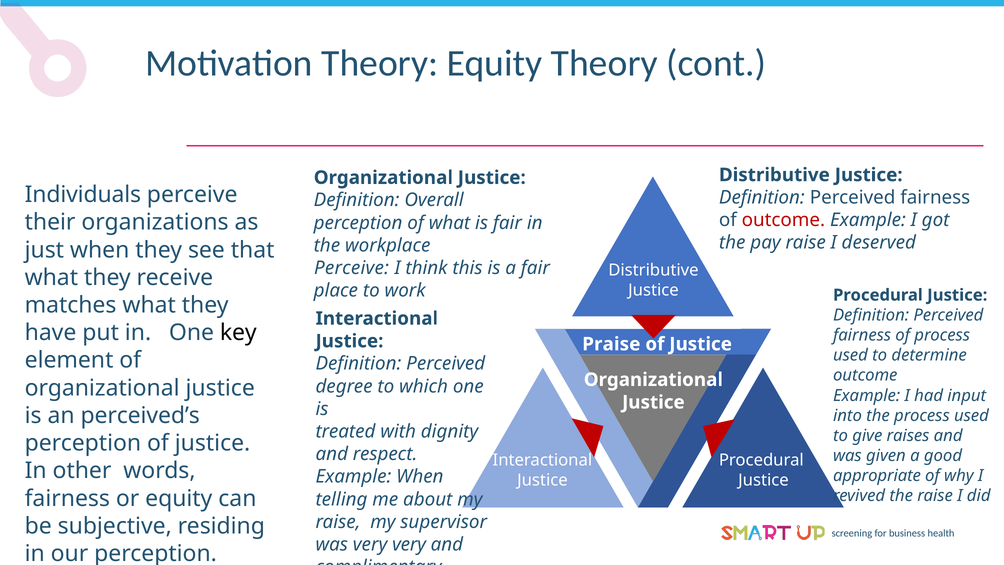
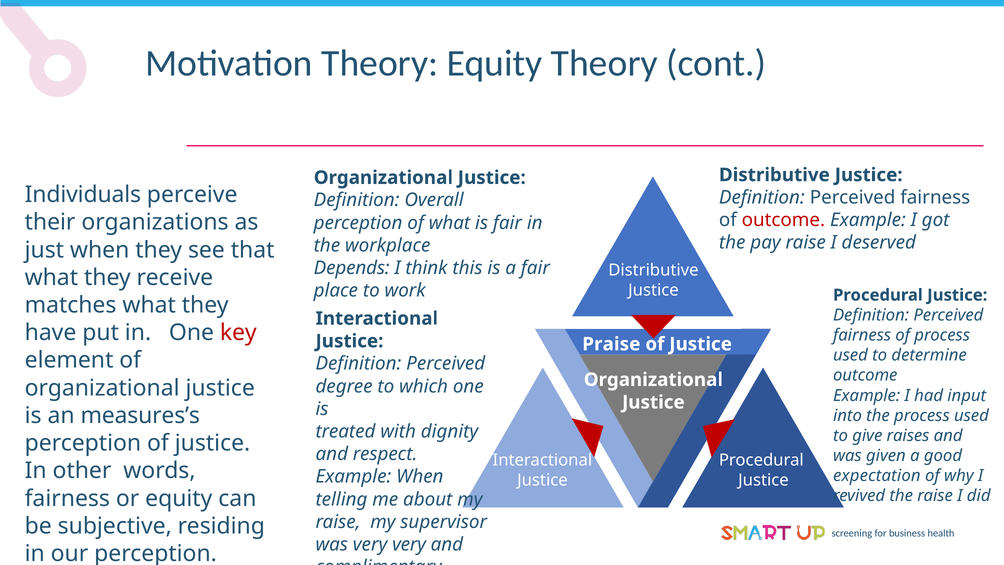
Perceive at (352, 268): Perceive -> Depends
key colour: black -> red
perceived’s: perceived’s -> measures’s
appropriate at (877, 476): appropriate -> expectation
